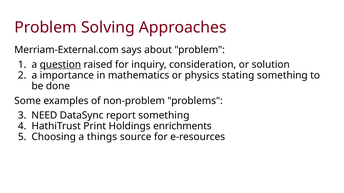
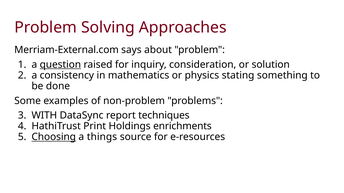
importance: importance -> consistency
NEED: NEED -> WITH
report something: something -> techniques
Choosing underline: none -> present
